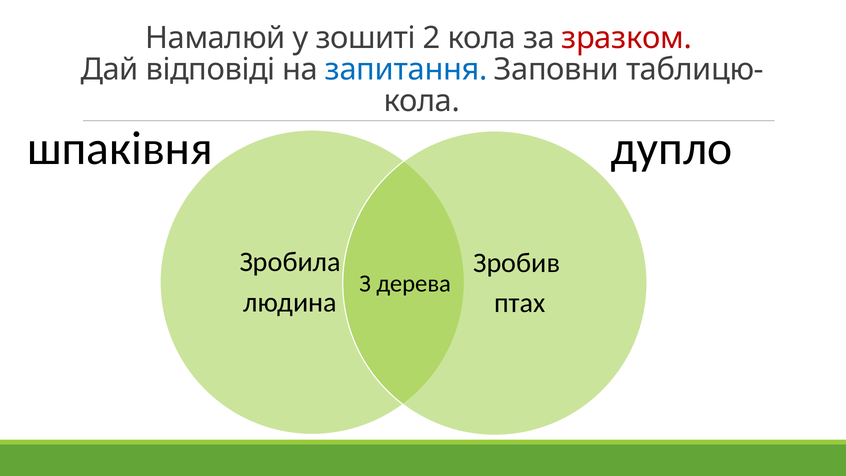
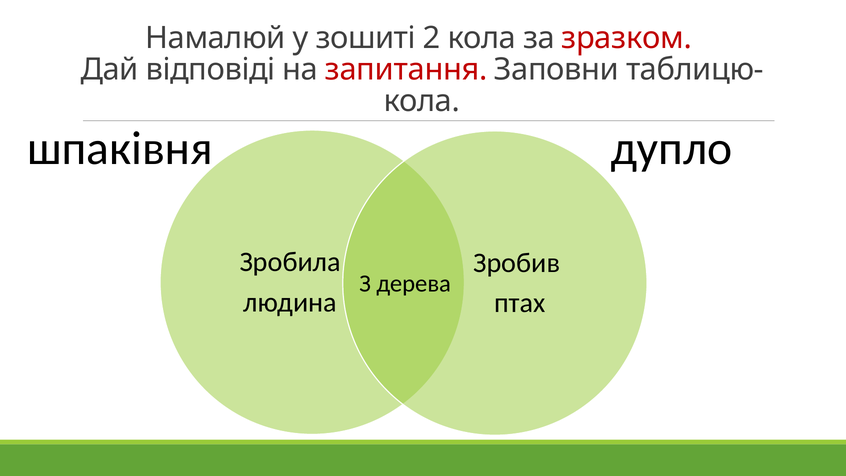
запитання colour: blue -> red
